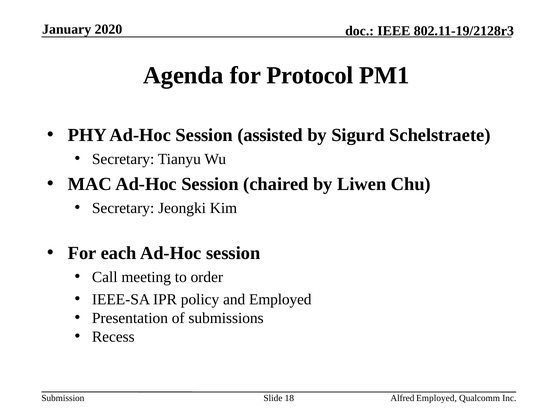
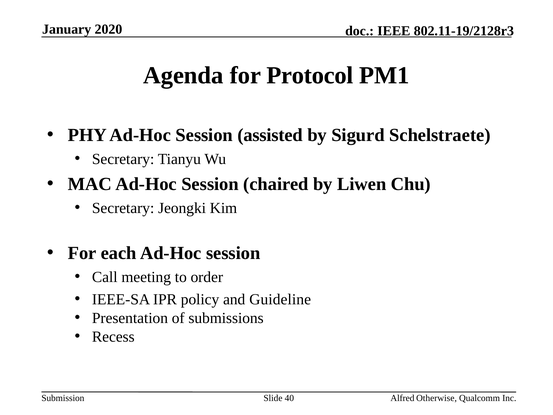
and Employed: Employed -> Guideline
18: 18 -> 40
Alfred Employed: Employed -> Otherwise
